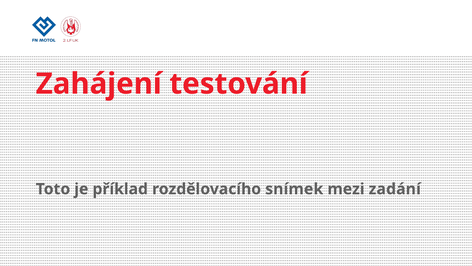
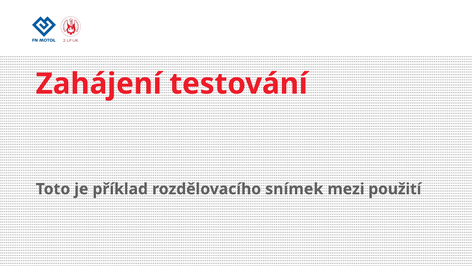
zadání: zadání -> použití
